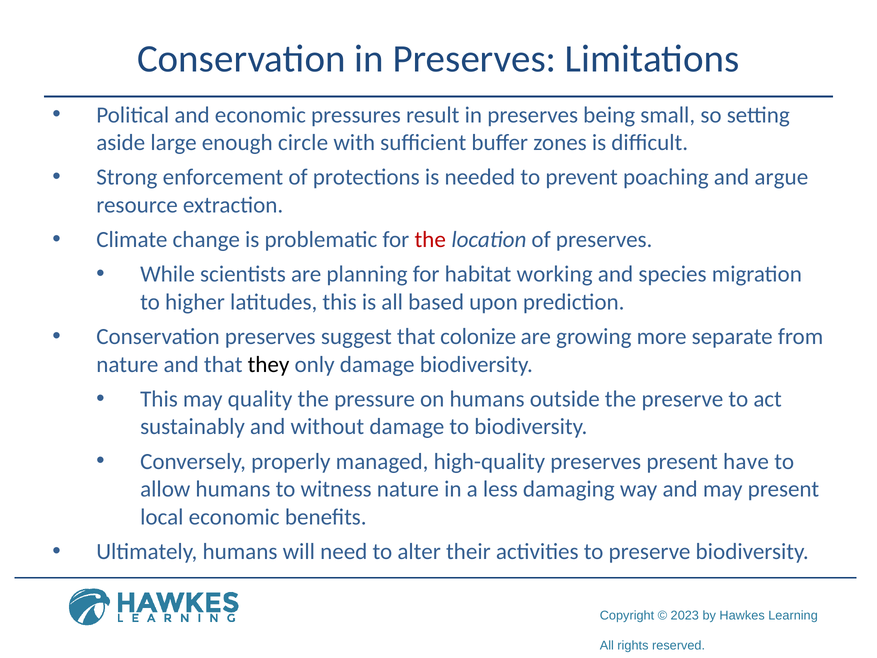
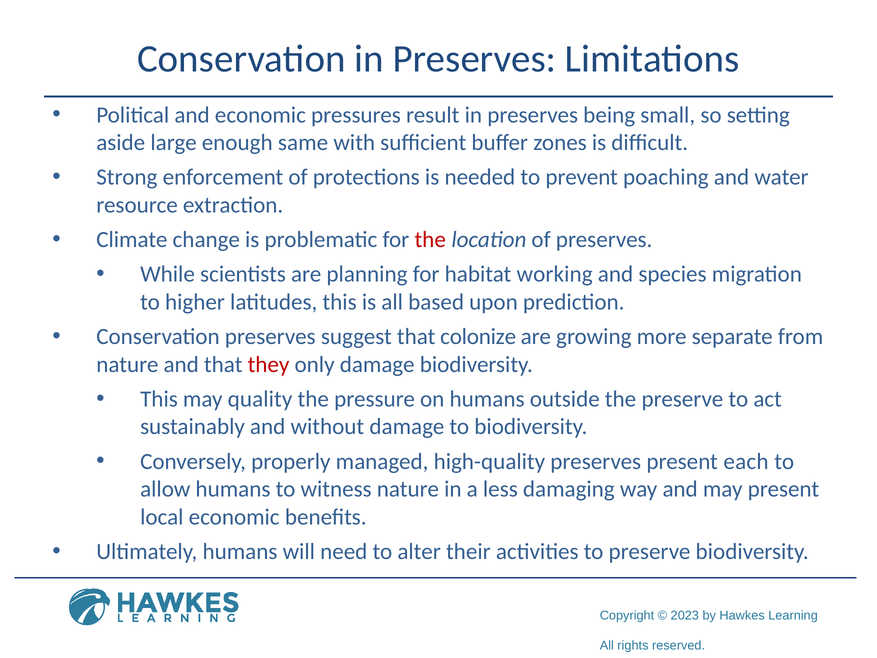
circle: circle -> same
argue: argue -> water
they colour: black -> red
have: have -> each
